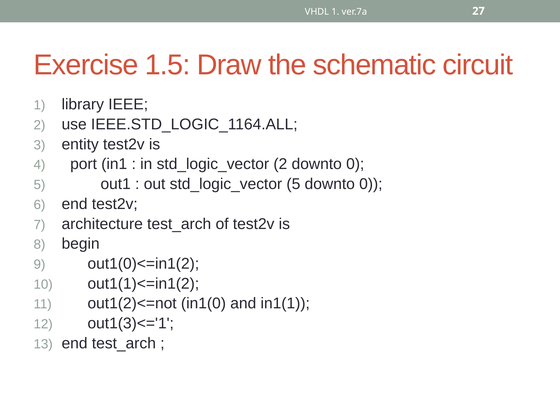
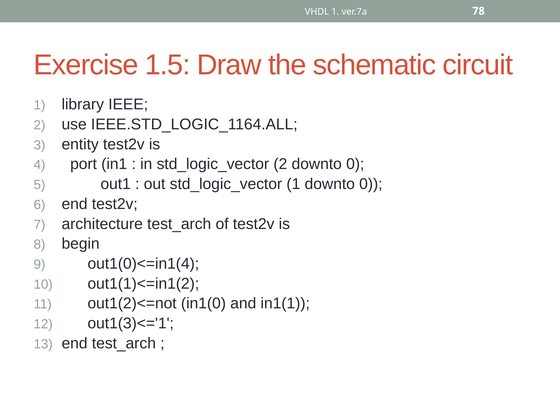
27: 27 -> 78
std_logic_vector 5: 5 -> 1
out1(0)<=in1(2: out1(0)<=in1(2 -> out1(0)<=in1(4
